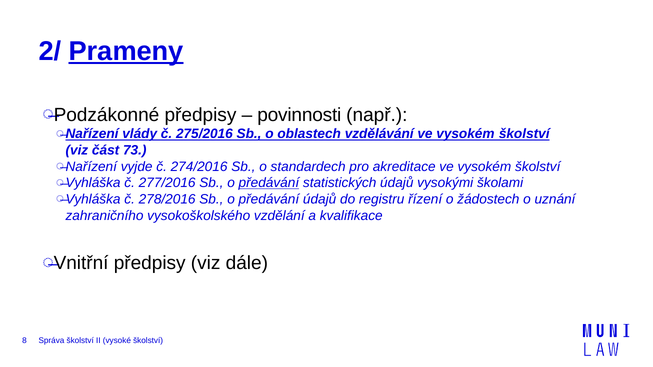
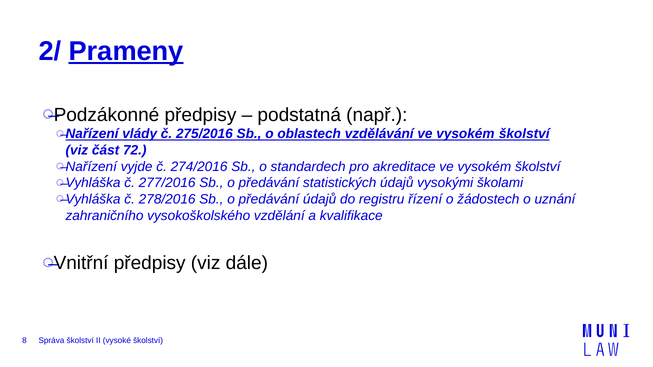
povinnosti: povinnosti -> podstatná
73: 73 -> 72
předávání at (269, 183) underline: present -> none
